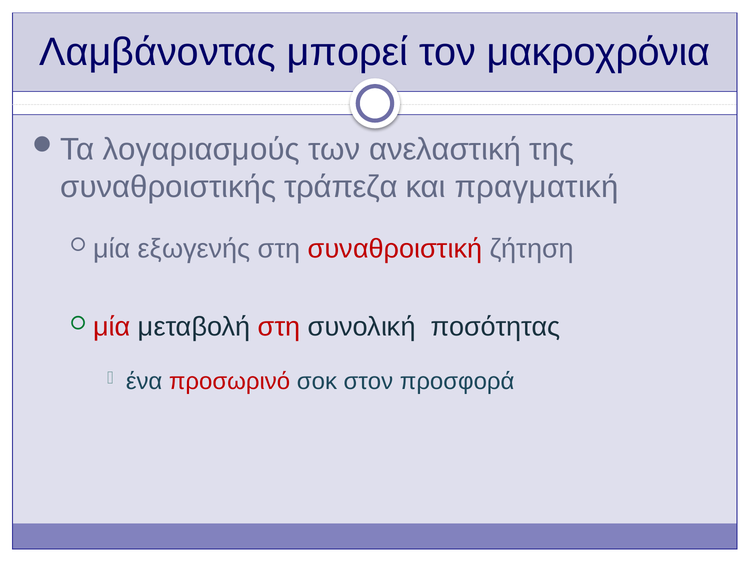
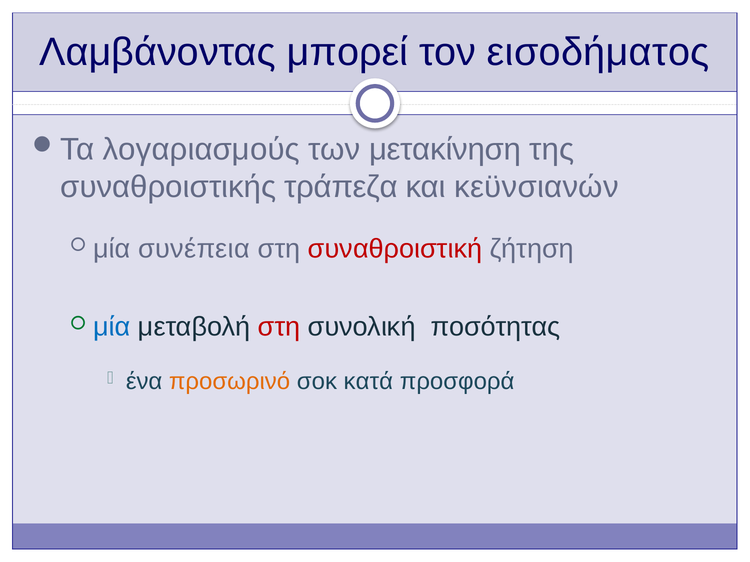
μακροχρόνια: μακροχρόνια -> εισοδήματος
ανελαστική: ανελαστική -> μετακίνηση
πραγματική: πραγματική -> κεϋνσιανών
εξωγενής: εξωγενής -> συνέπεια
μία at (112, 327) colour: red -> blue
προσωρινό colour: red -> orange
στον: στον -> κατά
